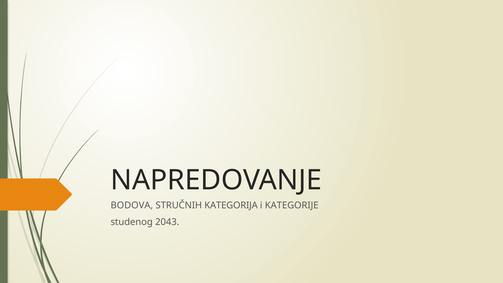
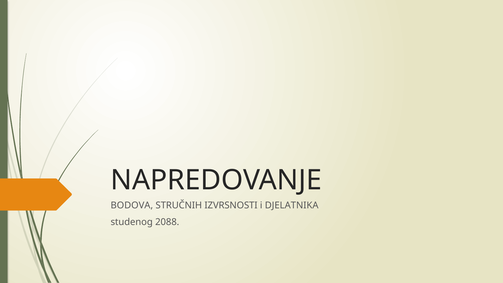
KATEGORIJA: KATEGORIJA -> IZVRSNOSTI
KATEGORIJE: KATEGORIJE -> DJELATNIKA
2043: 2043 -> 2088
